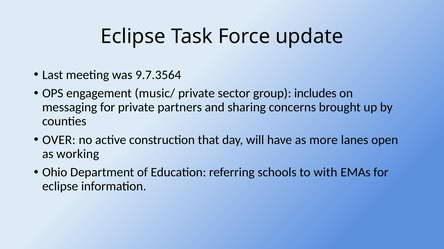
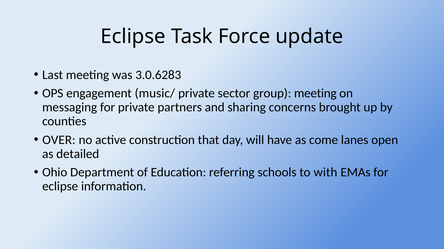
9.7.3564: 9.7.3564 -> 3.0.6283
group includes: includes -> meeting
more: more -> come
working: working -> detailed
